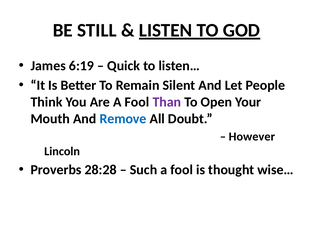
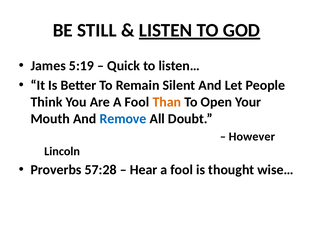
6:19: 6:19 -> 5:19
Than colour: purple -> orange
28:28: 28:28 -> 57:28
Such: Such -> Hear
